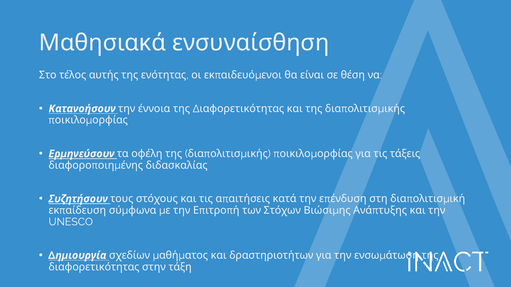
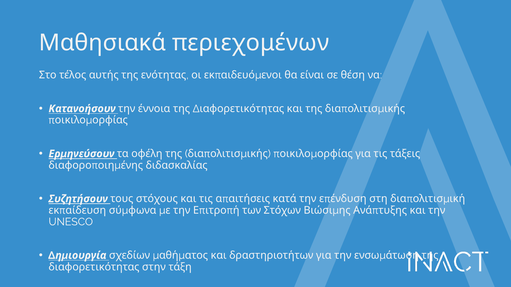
ενσυναίσθηση: ενσυναίσθηση -> περιεχομένων
